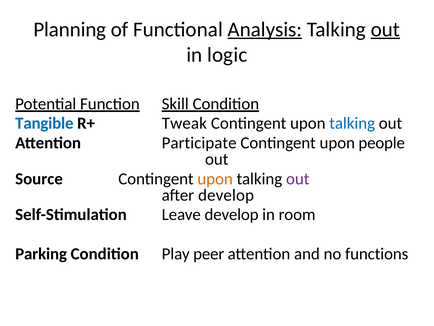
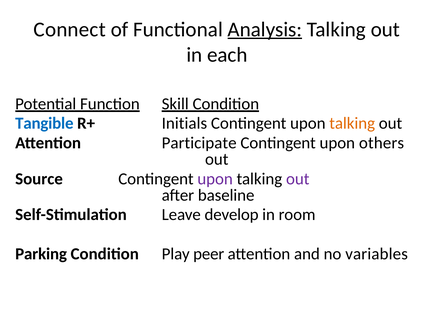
Planning: Planning -> Connect
out at (385, 29) underline: present -> none
logic: logic -> each
Tweak: Tweak -> Initials
talking at (352, 123) colour: blue -> orange
people: people -> others
upon at (215, 179) colour: orange -> purple
after develop: develop -> baseline
functions: functions -> variables
